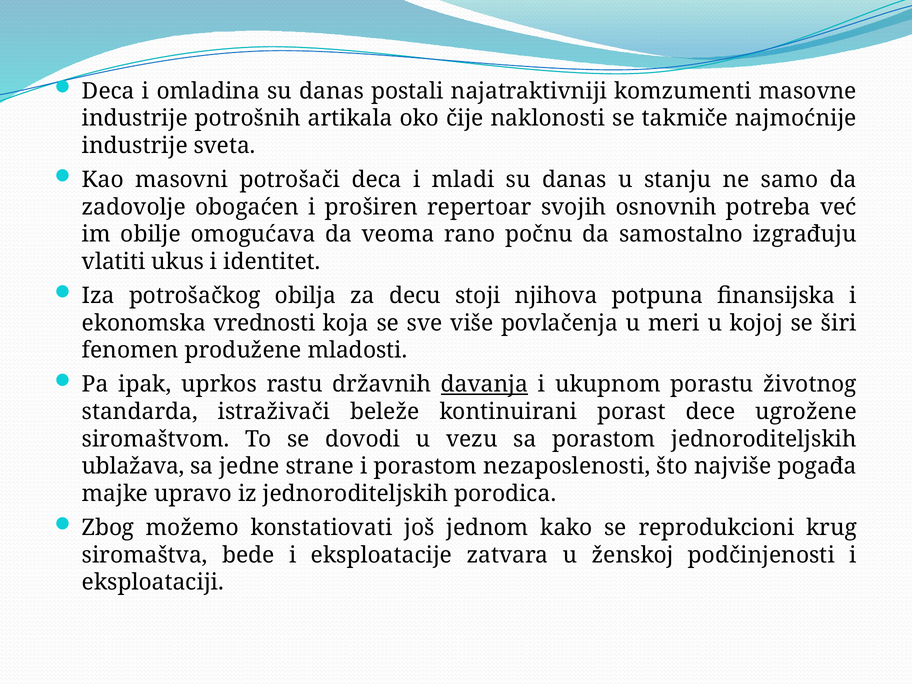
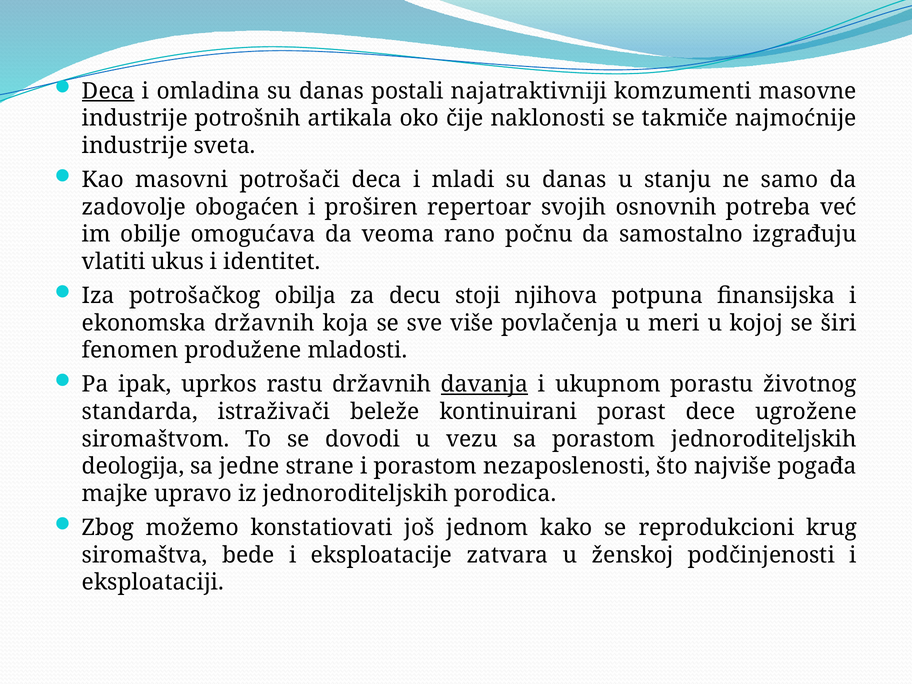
Deca at (108, 91) underline: none -> present
ekonomska vrednosti: vrednosti -> državnih
ublažava: ublažava -> deologija
